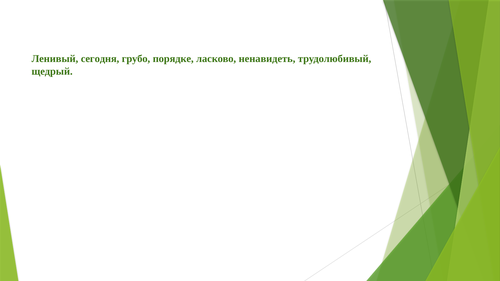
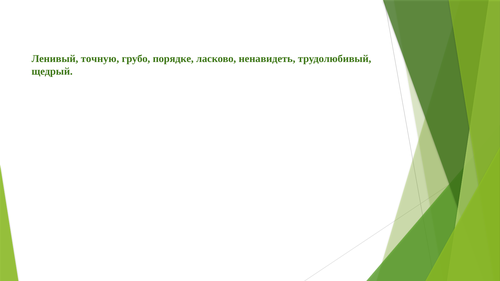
сегодня: сегодня -> точную
